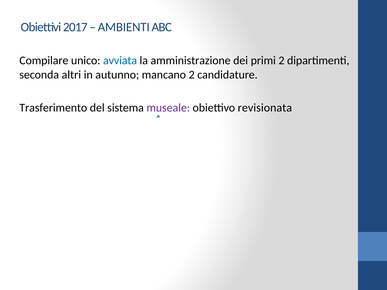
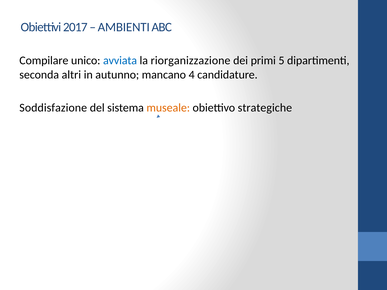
amministrazione: amministrazione -> riorganizzazione
primi 2: 2 -> 5
mancano 2: 2 -> 4
Trasferimento: Trasferimento -> Soddisfazione
museale colour: purple -> orange
revisionata: revisionata -> strategiche
